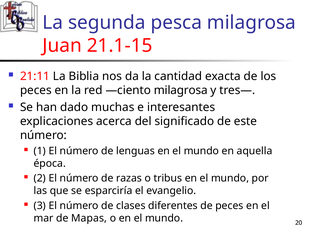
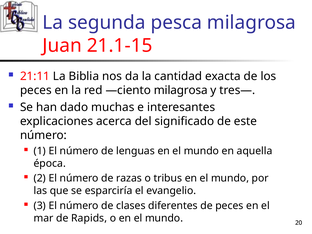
Mapas: Mapas -> Rapids
